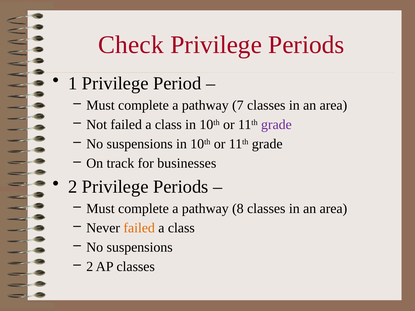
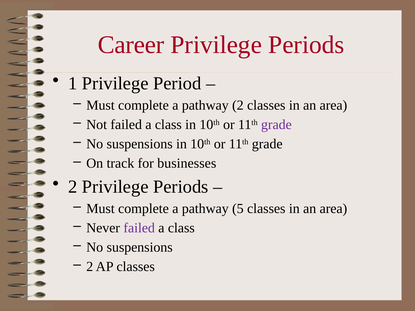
Check: Check -> Career
pathway 7: 7 -> 2
8: 8 -> 5
failed at (139, 228) colour: orange -> purple
